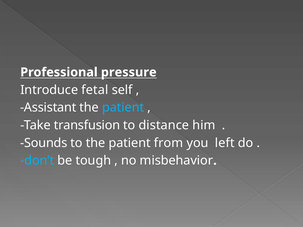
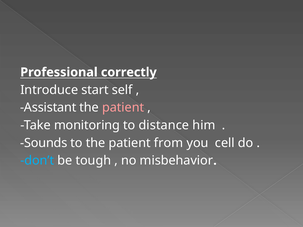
pressure: pressure -> correctly
fetal: fetal -> start
patient at (123, 108) colour: light blue -> pink
transfusion: transfusion -> monitoring
left: left -> cell
